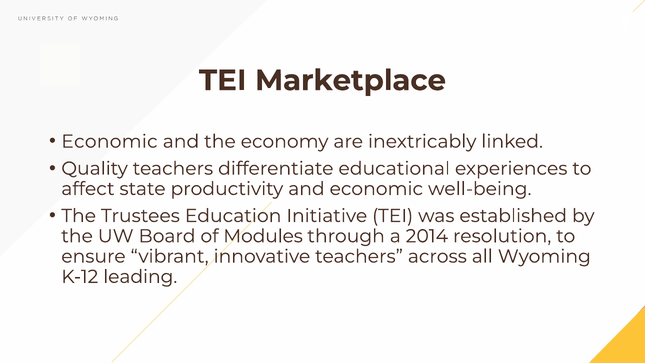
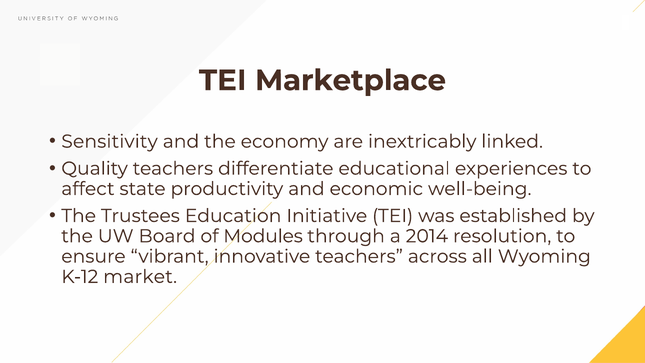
Economic at (109, 141): Economic -> Sensitivity
leading: leading -> market
